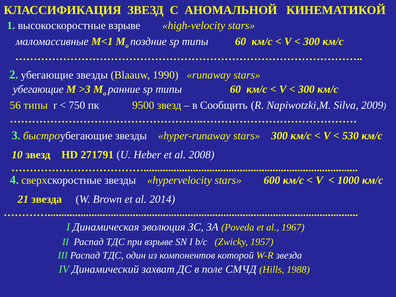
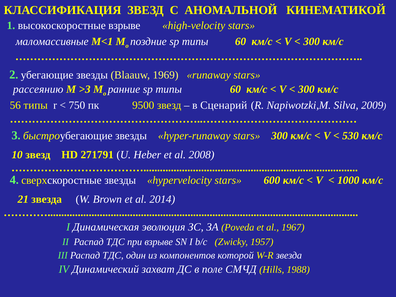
1990: 1990 -> 1969
убегающие at (38, 89): убегающие -> рассеянию
Сообщить: Сообщить -> Сценарий
